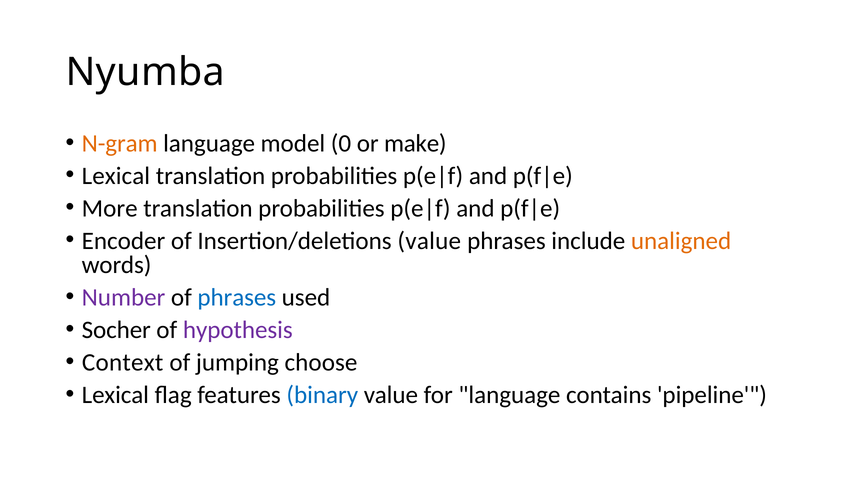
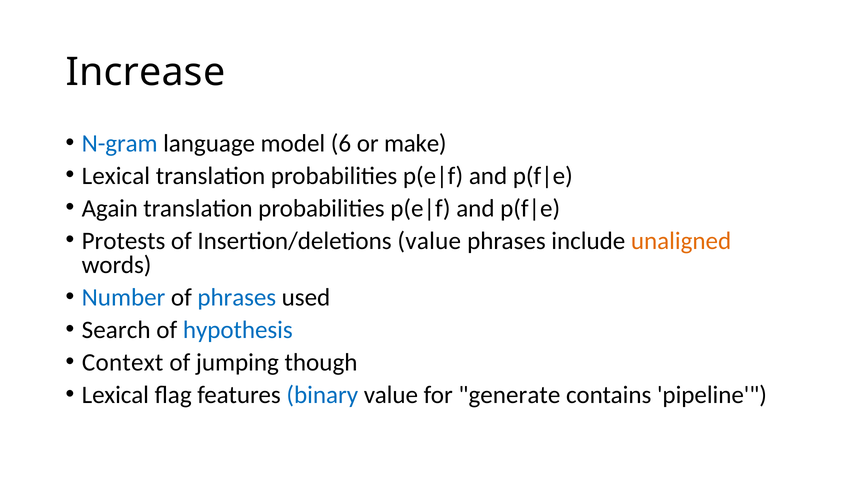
Nyumba: Nyumba -> Increase
N-gram colour: orange -> blue
0: 0 -> 6
More: More -> Again
Encoder: Encoder -> Protests
Number colour: purple -> blue
Socher: Socher -> Search
hypothesis colour: purple -> blue
choose: choose -> though
for language: language -> generate
